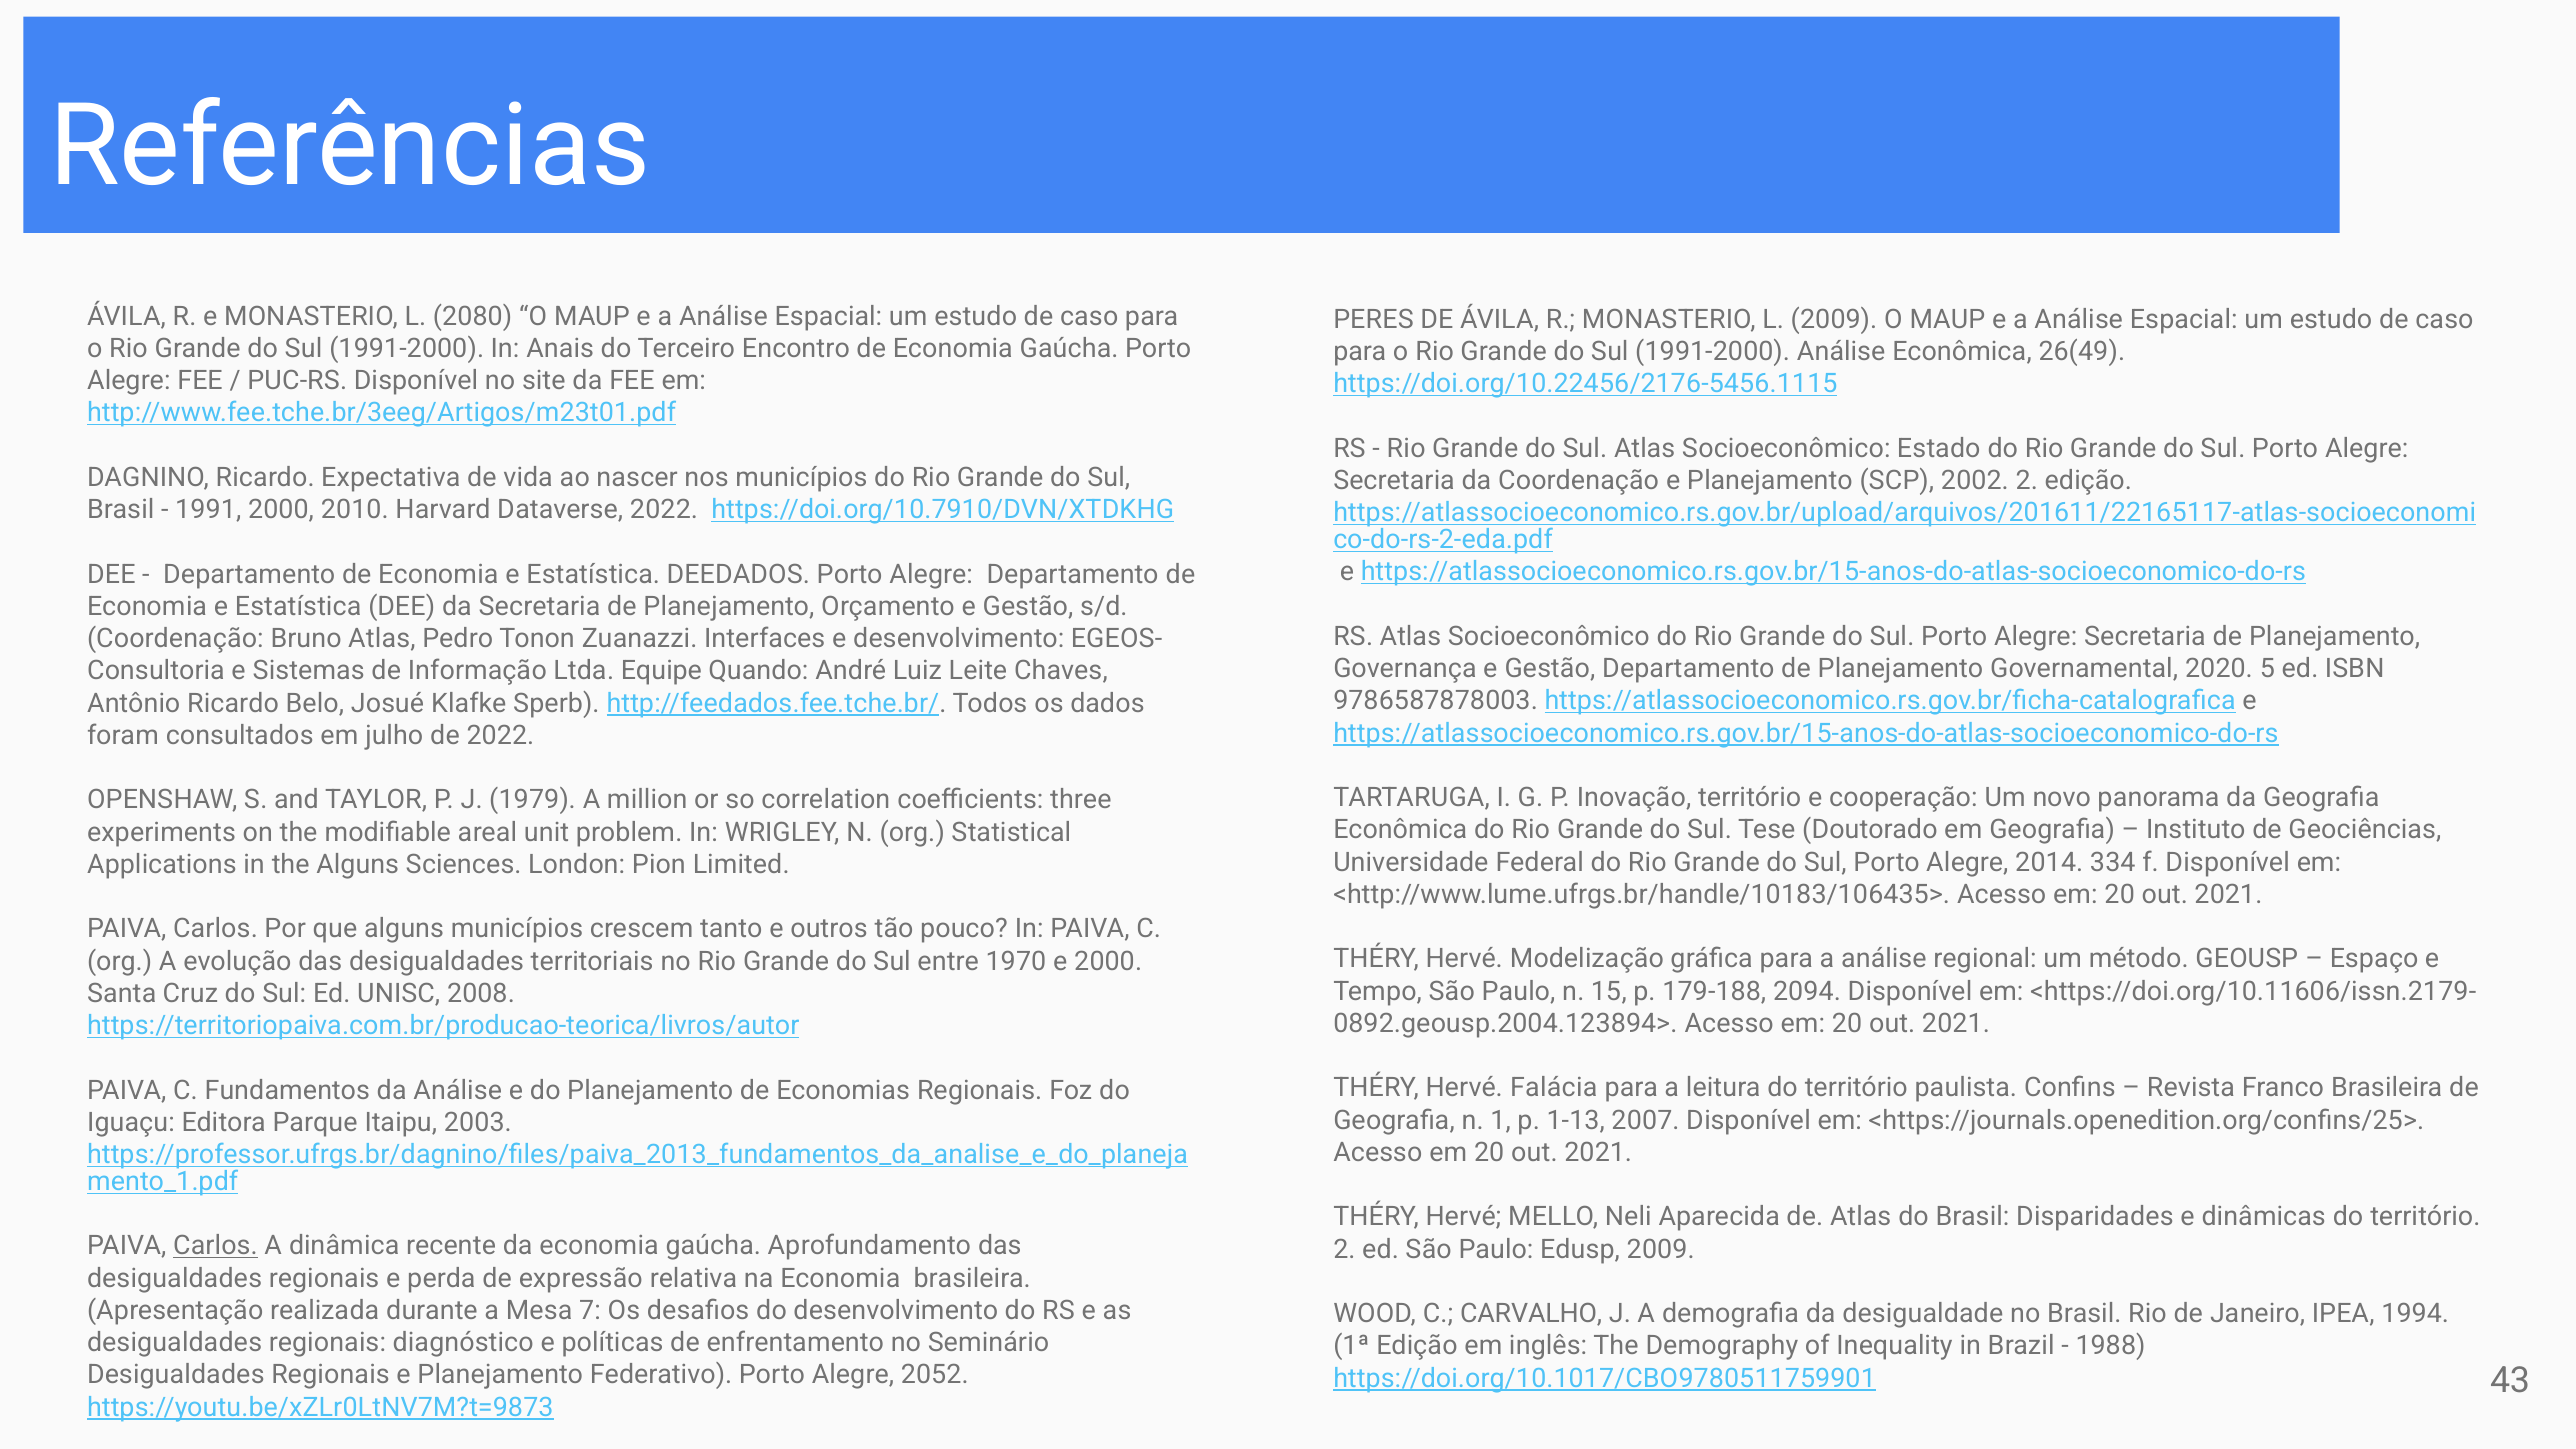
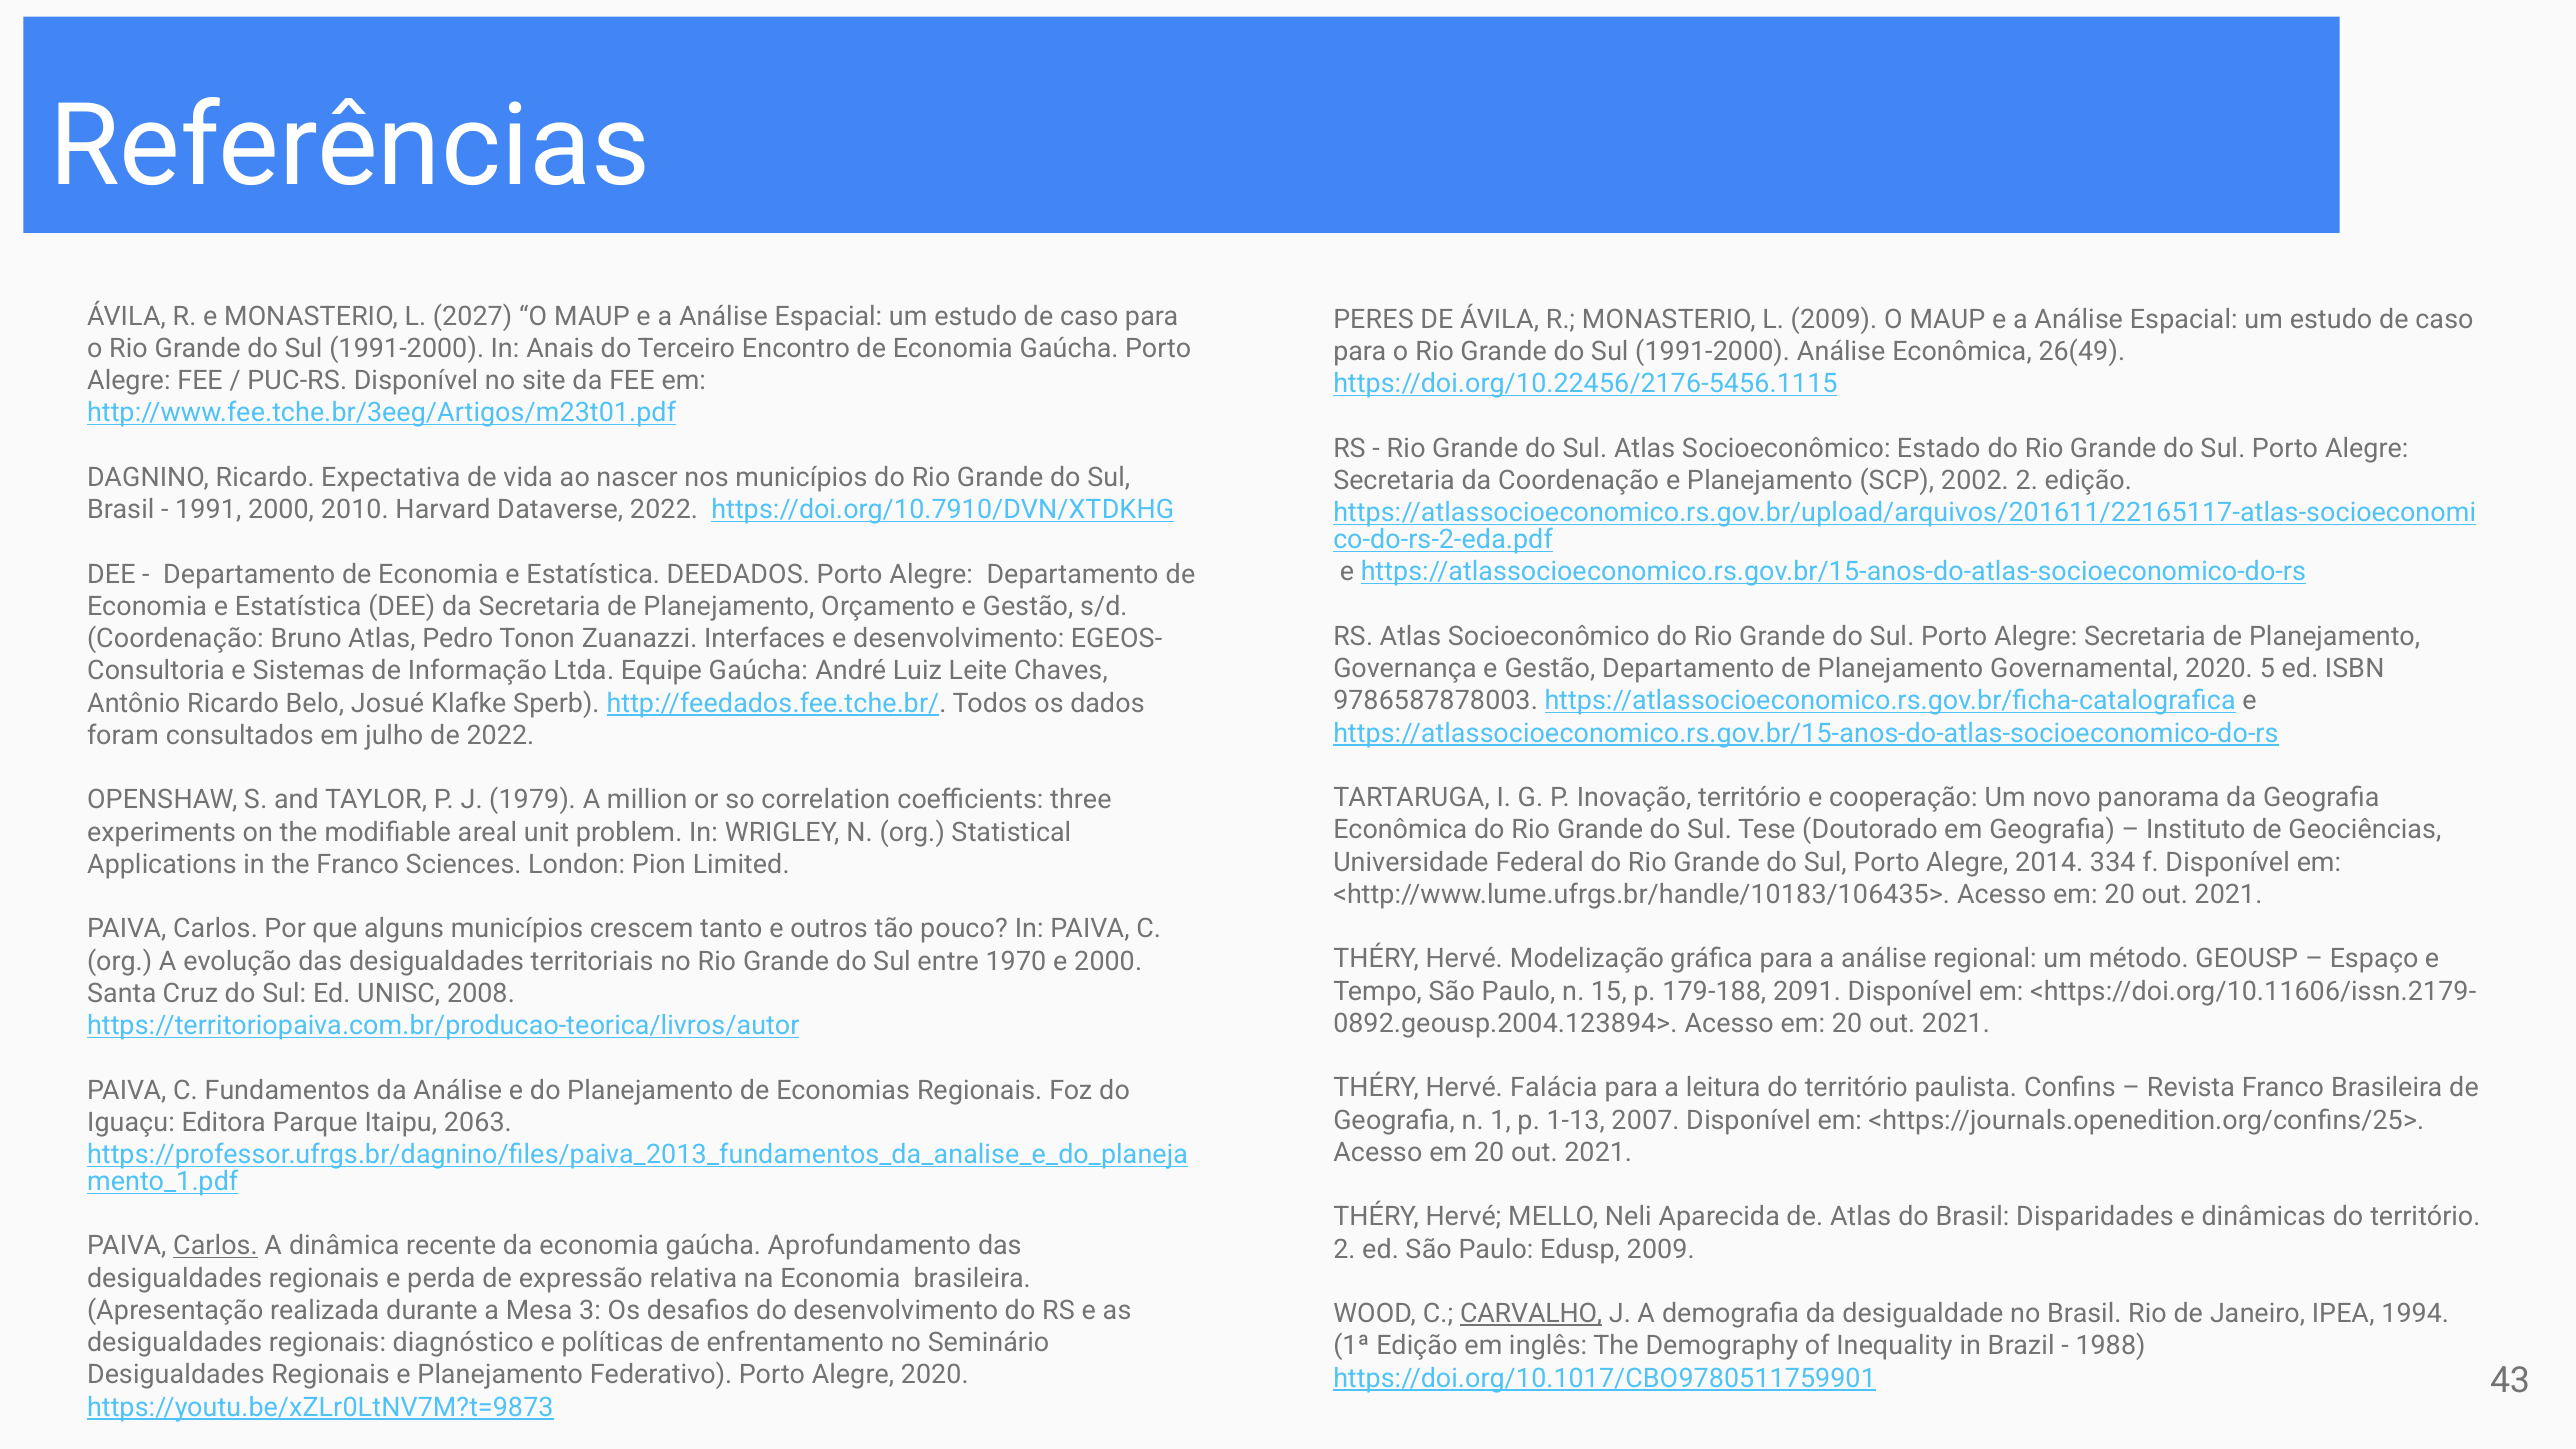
2080: 2080 -> 2027
Equipe Quando: Quando -> Gaúcha
the Alguns: Alguns -> Franco
2094: 2094 -> 2091
2003: 2003 -> 2063
7: 7 -> 3
CARVALHO underline: none -> present
Alegre 2052: 2052 -> 2020
